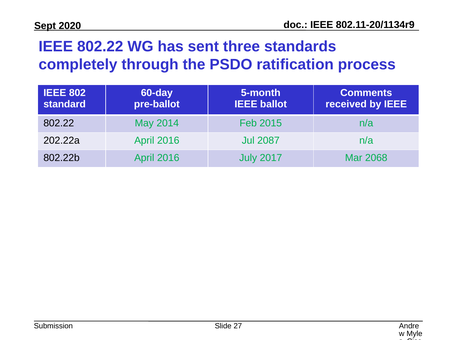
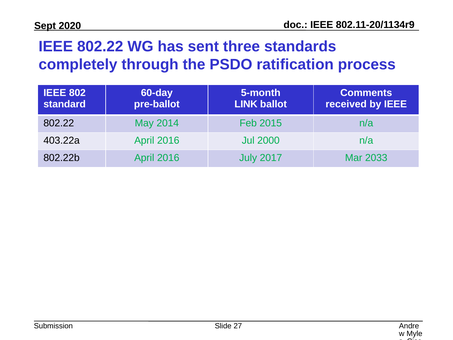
IEEE at (246, 104): IEEE -> LINK
202.22a: 202.22a -> 403.22a
2087: 2087 -> 2000
2068: 2068 -> 2033
